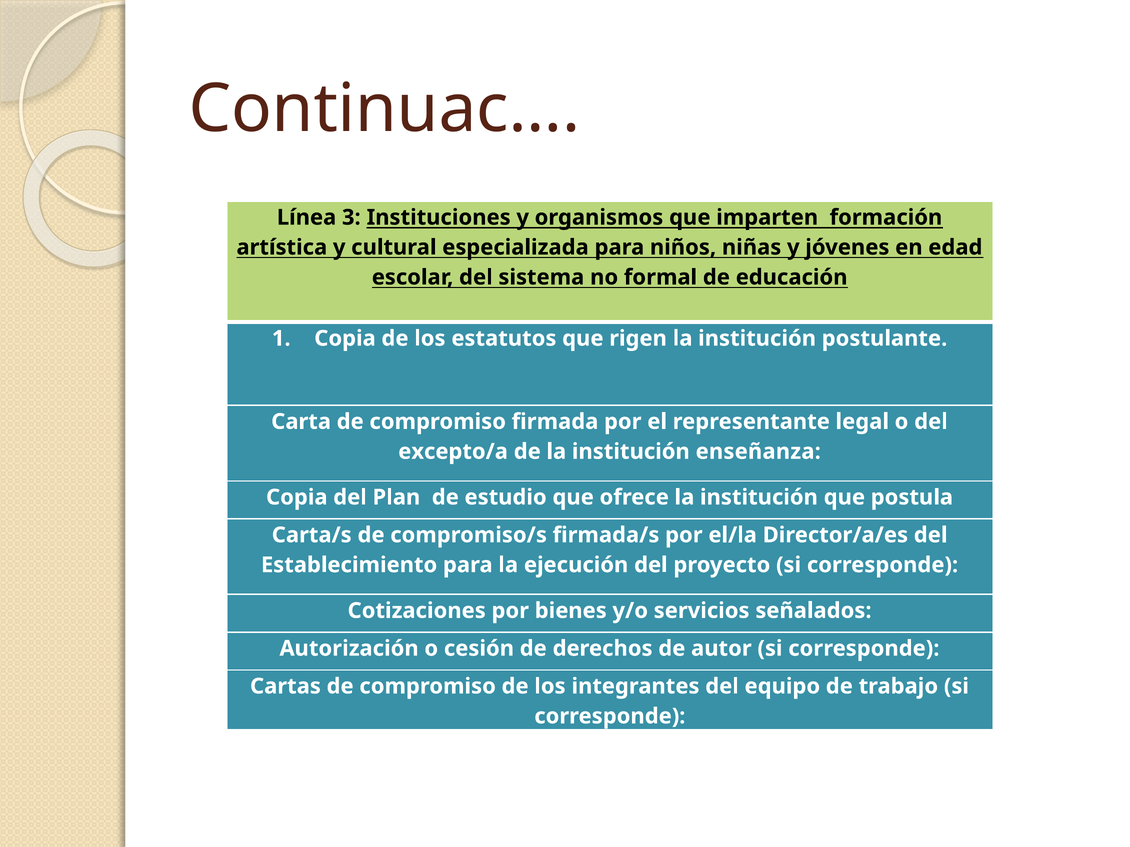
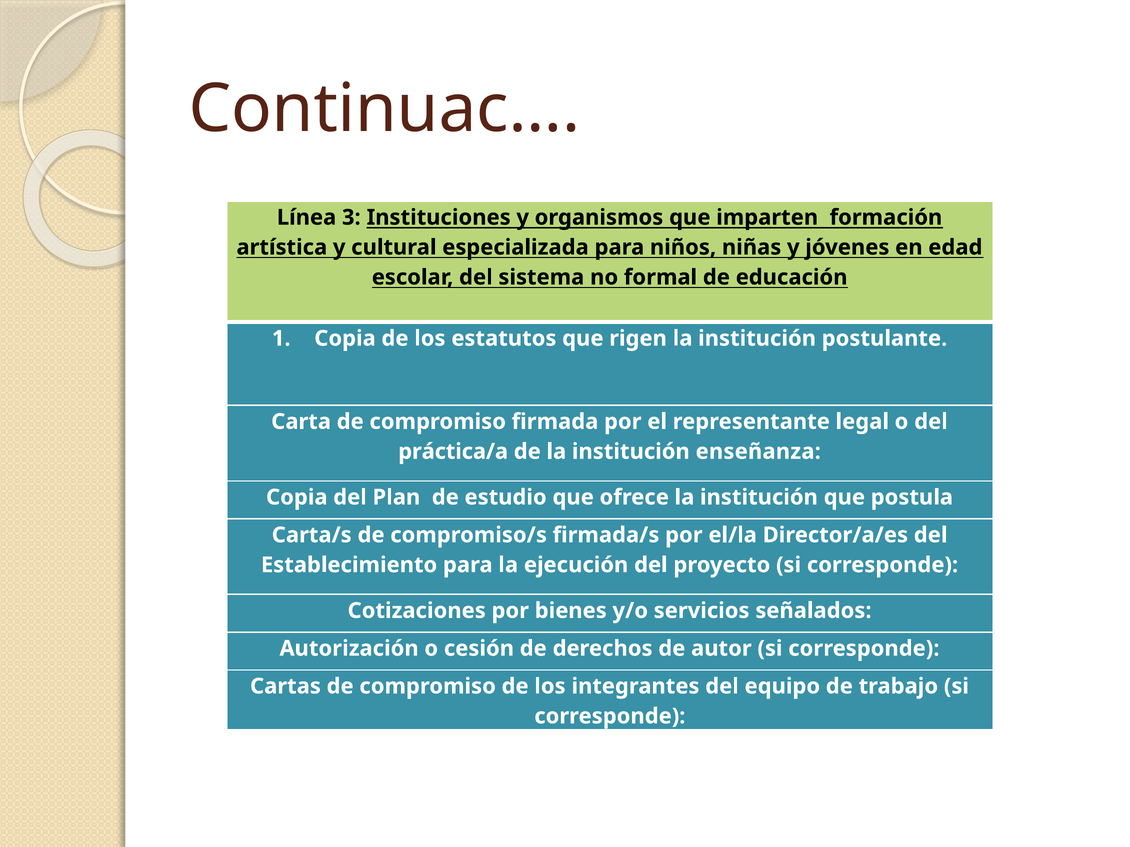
excepto/a: excepto/a -> práctica/a
